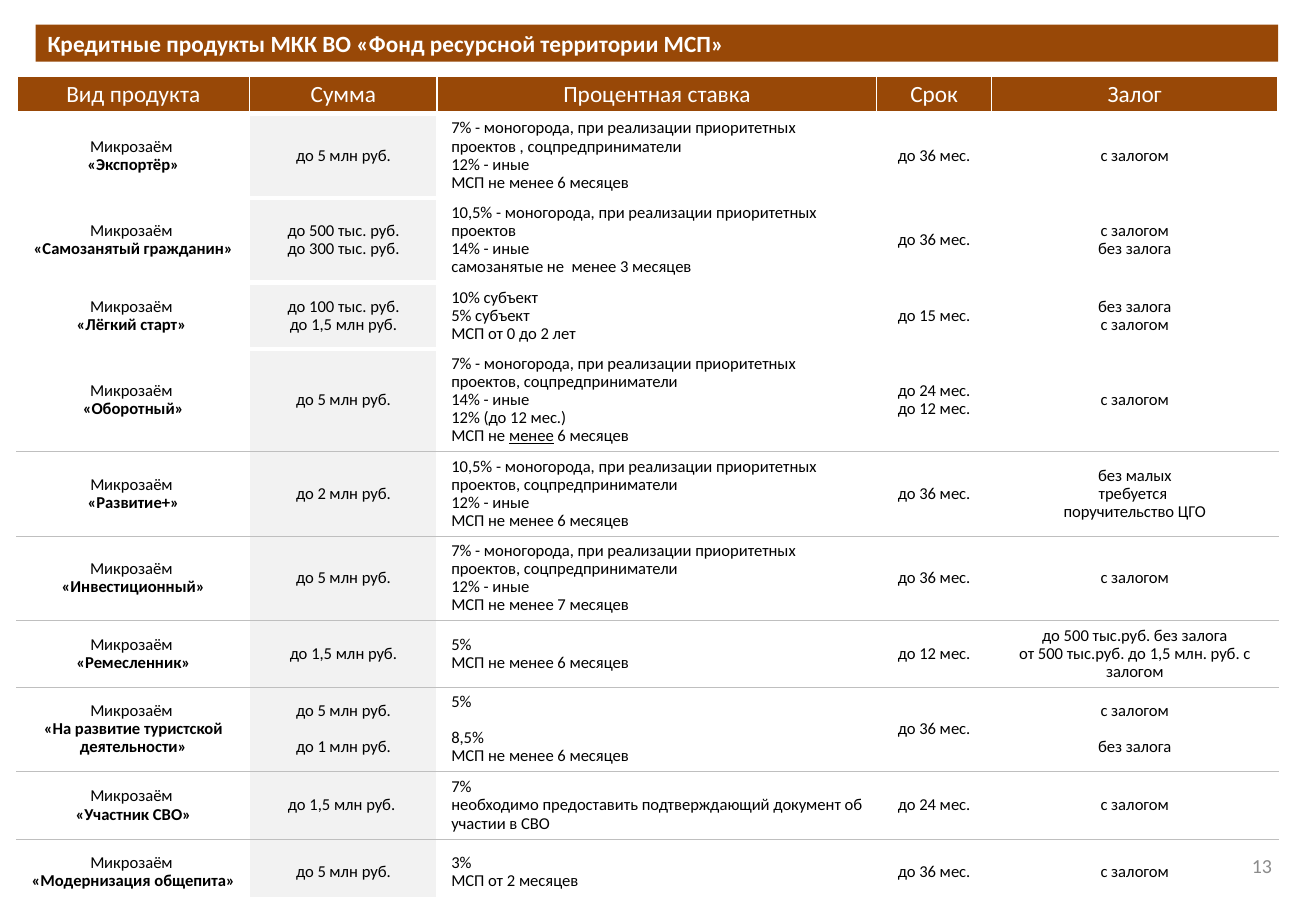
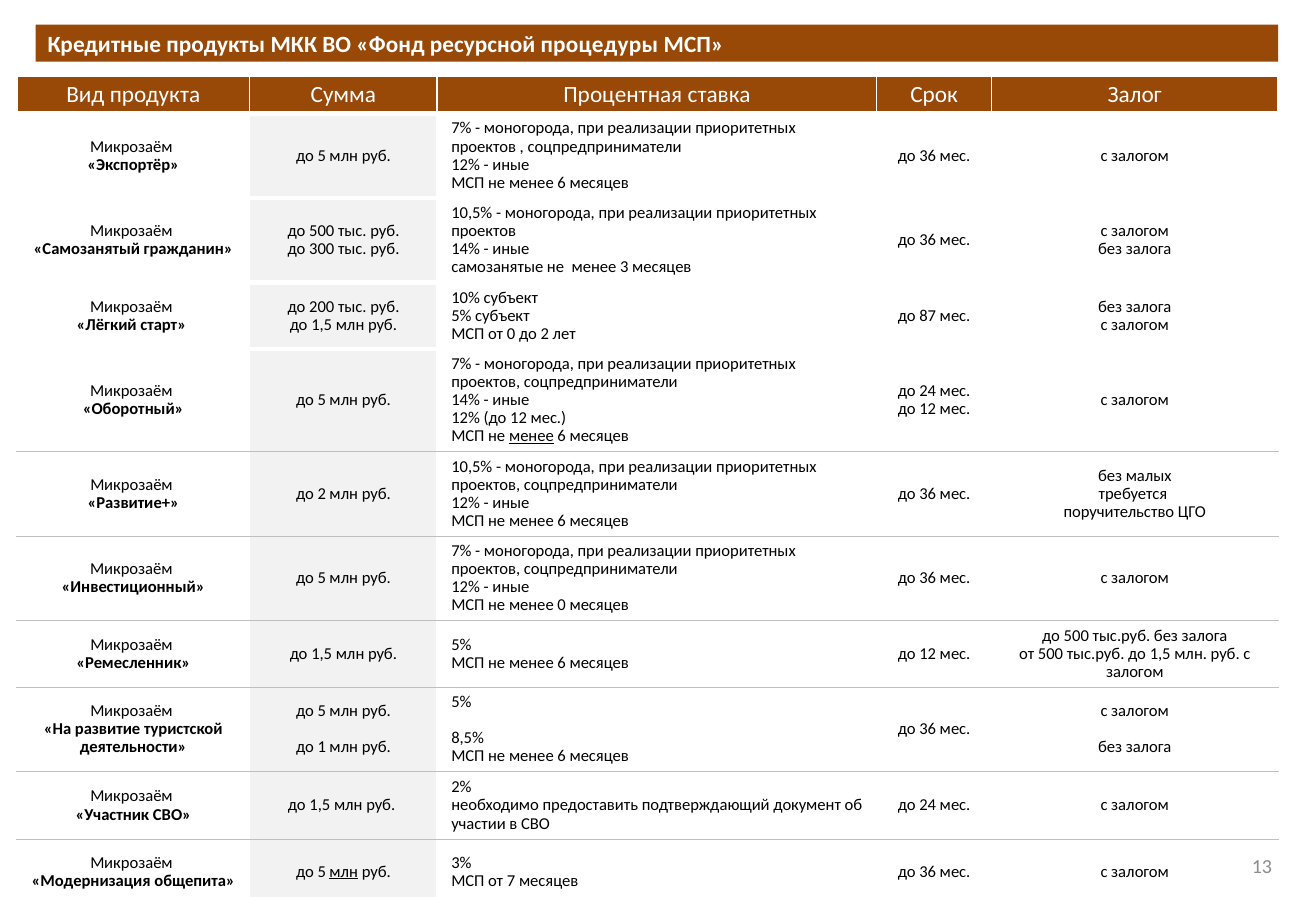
территории: территории -> процедуры
100: 100 -> 200
15: 15 -> 87
менее 7: 7 -> 0
7% at (461, 787): 7% -> 2%
млн at (344, 871) underline: none -> present
от 2: 2 -> 7
